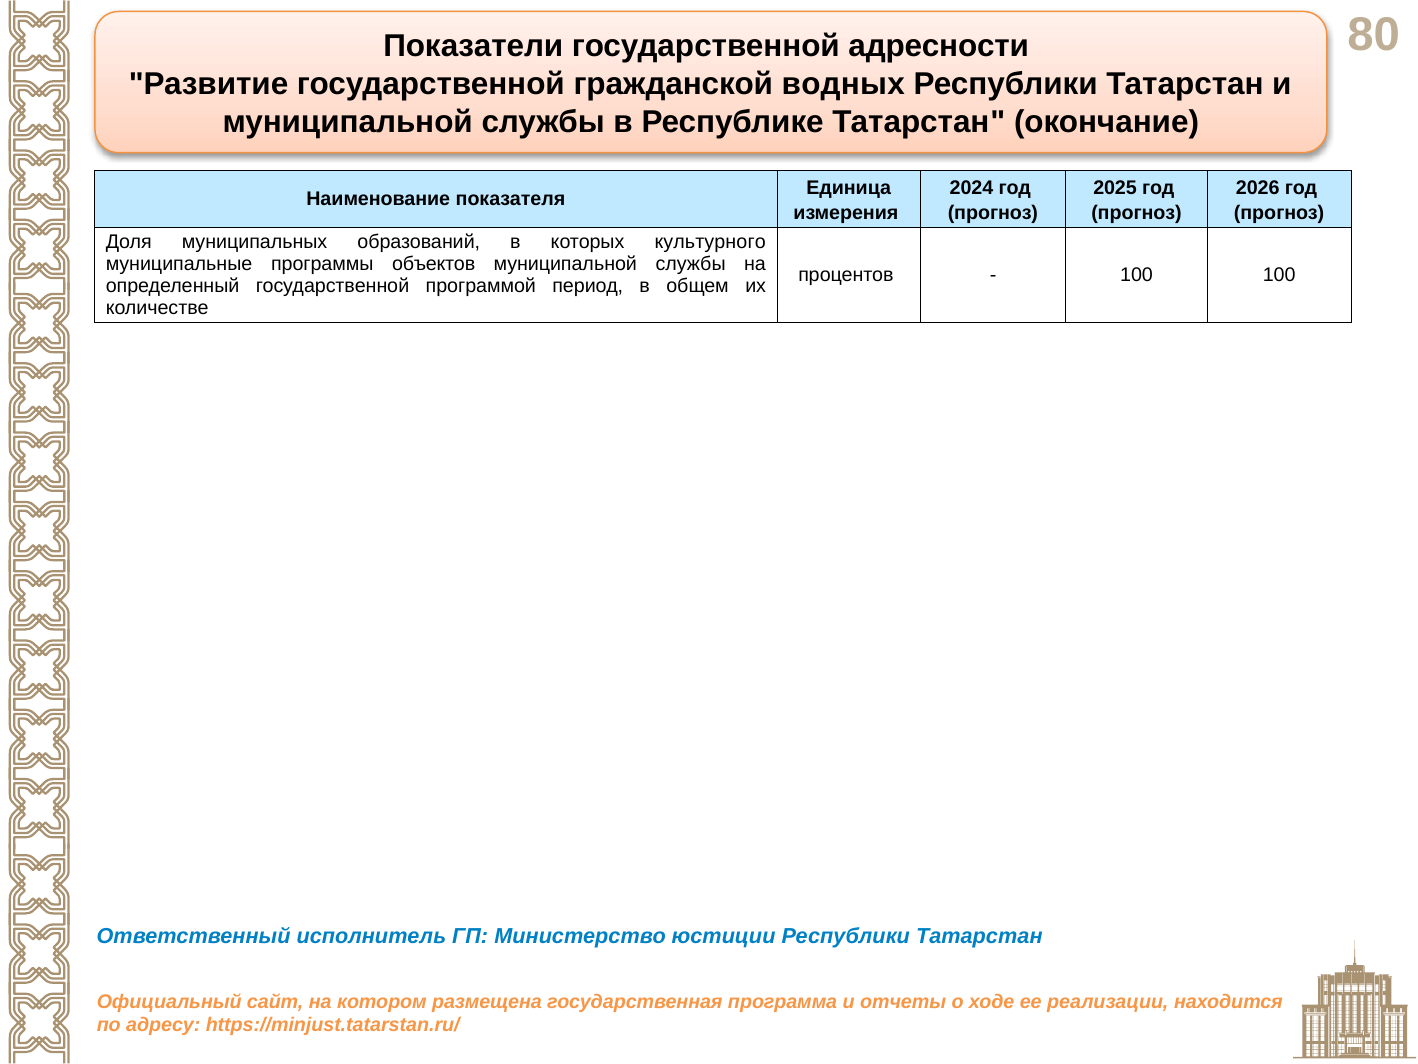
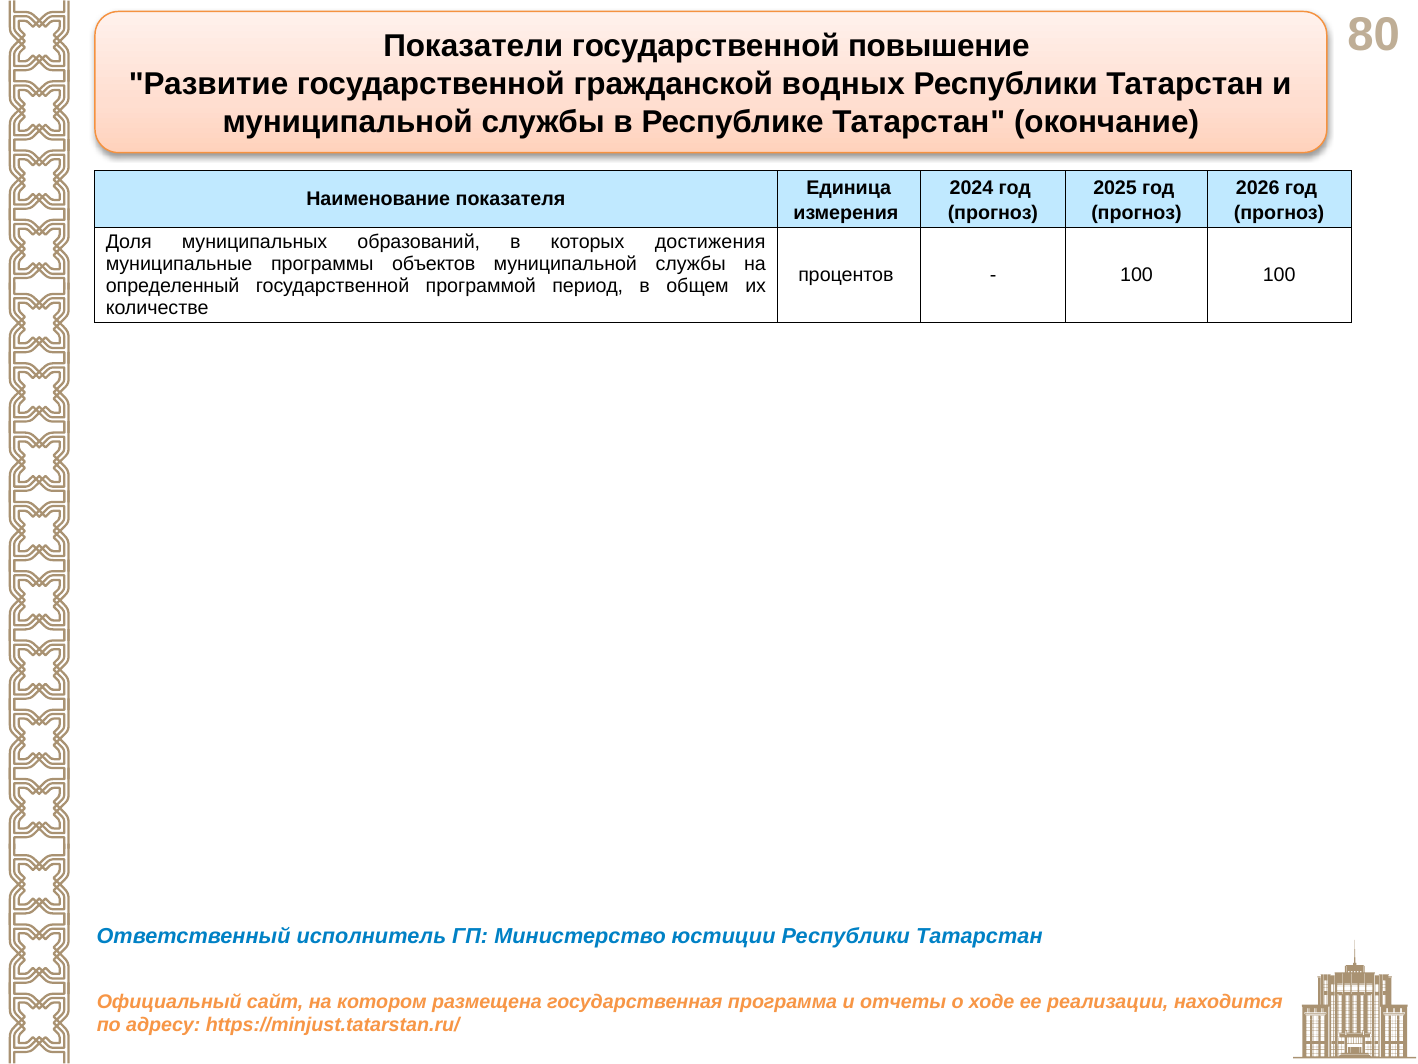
адресности: адресности -> повышение
культурного: культурного -> достижения
